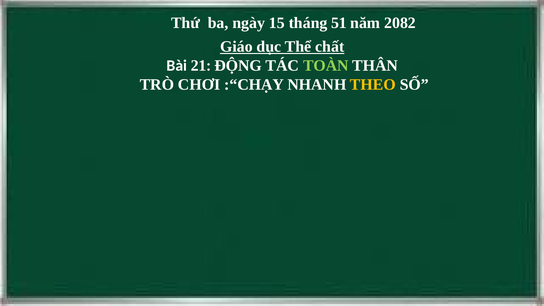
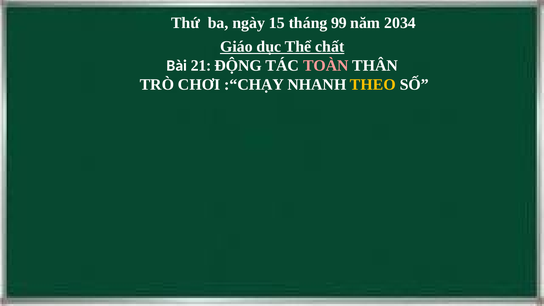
51: 51 -> 99
2082: 2082 -> 2034
TOÀN colour: light green -> pink
